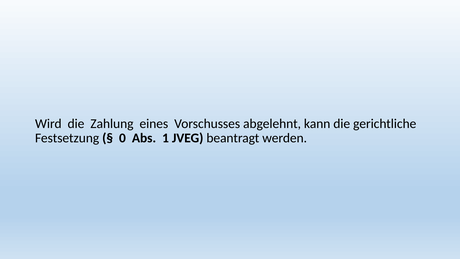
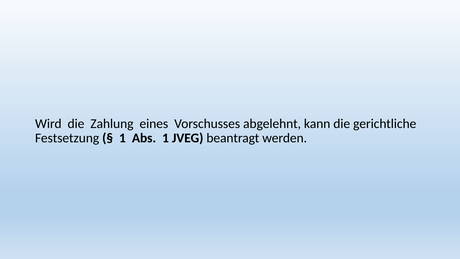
0 at (122, 138): 0 -> 1
